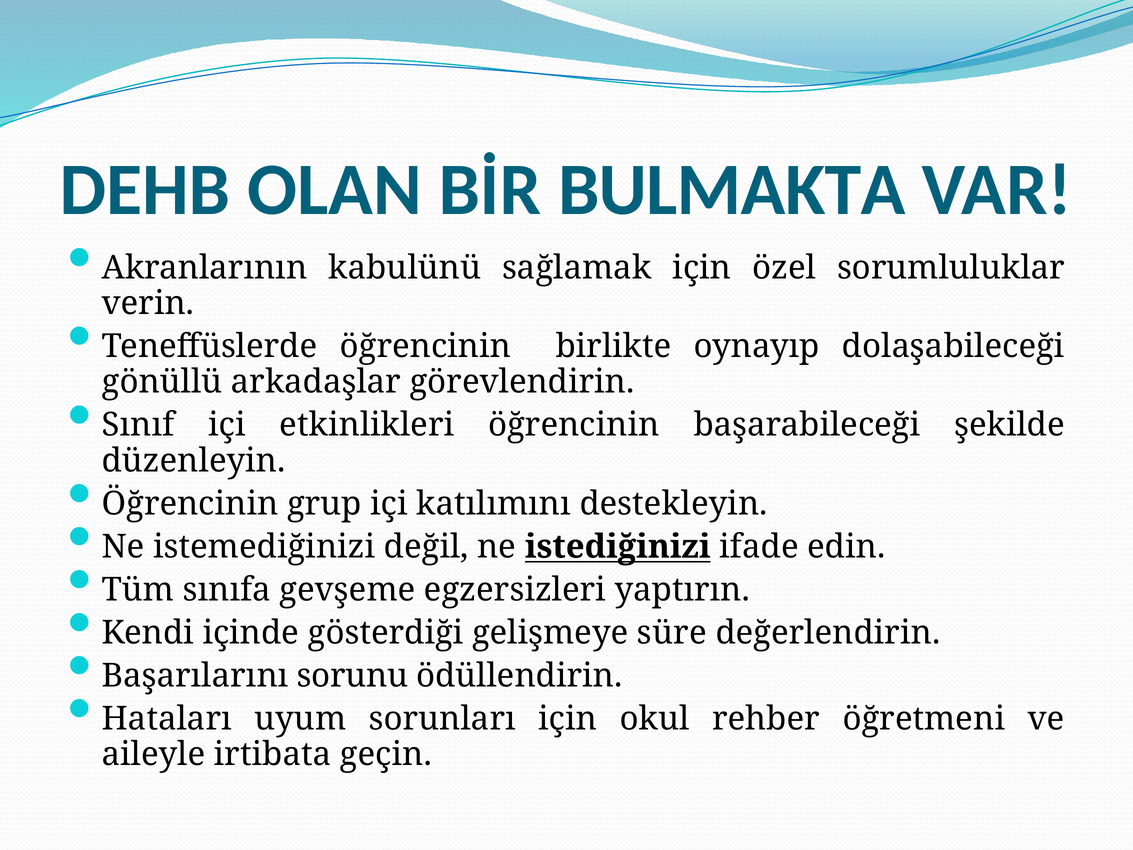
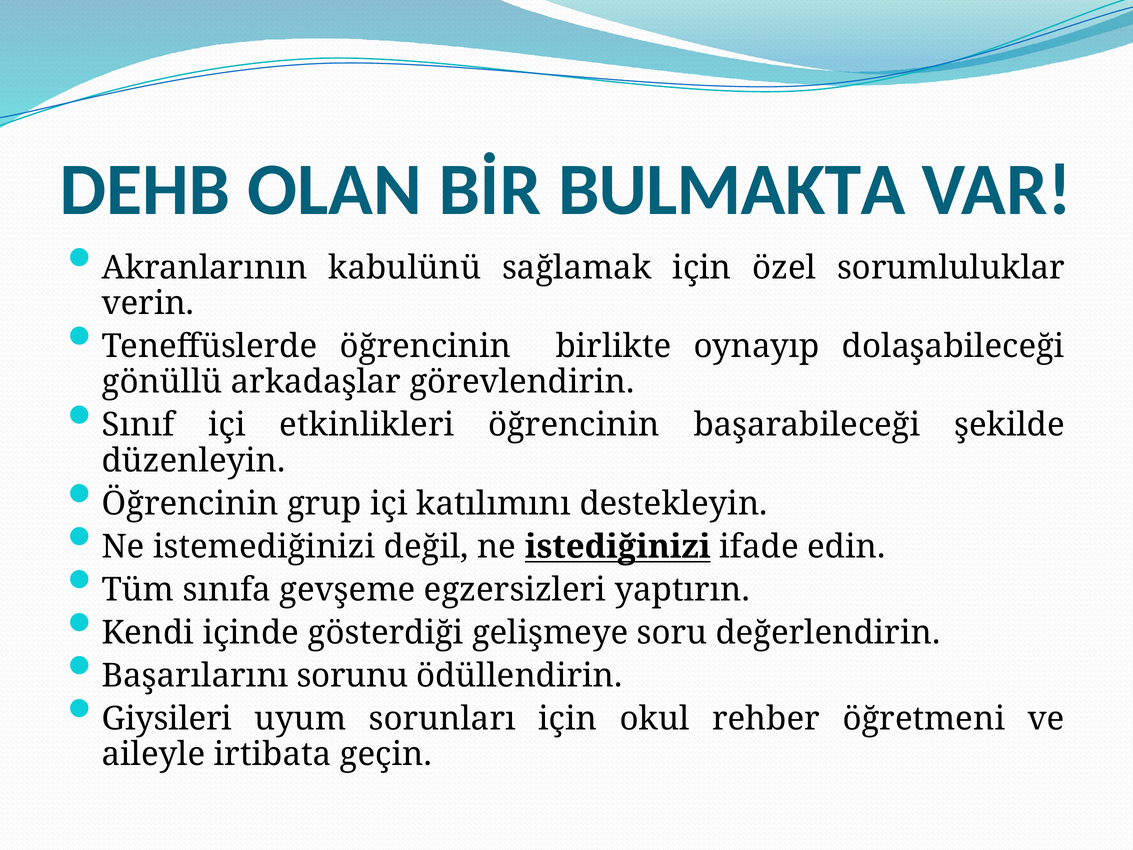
süre: süre -> soru
Hataları: Hataları -> Giysileri
